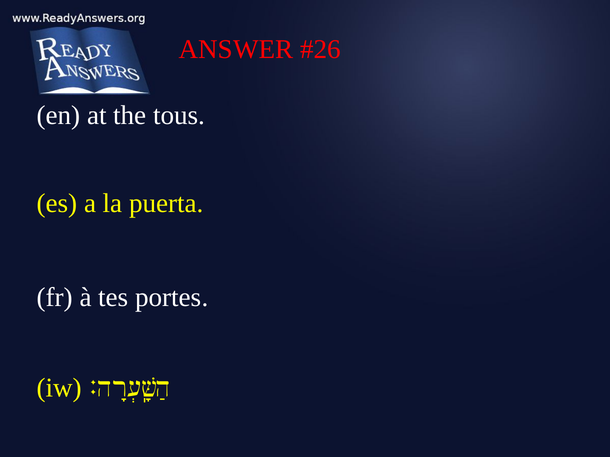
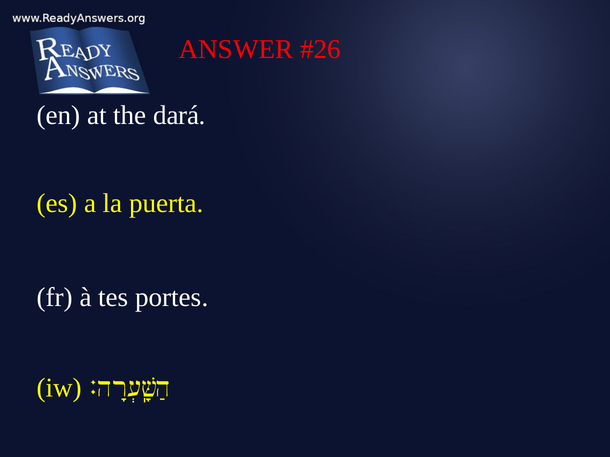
tous: tous -> dará
